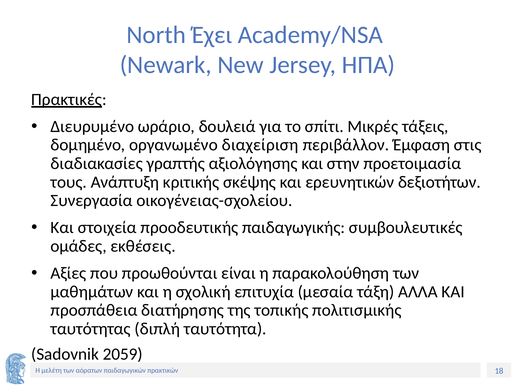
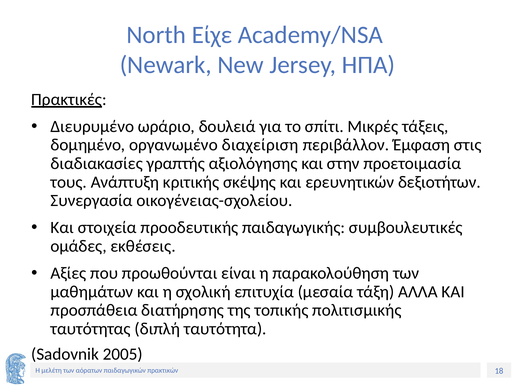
Έχει: Έχει -> Είχε
2059: 2059 -> 2005
